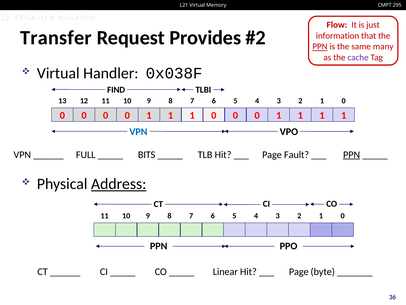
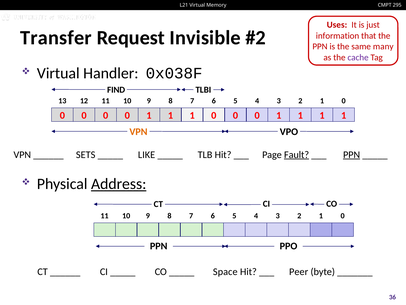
Flow: Flow -> Uses
Provides: Provides -> Invisible
PPN at (320, 47) underline: present -> none
VPN at (138, 132) colour: blue -> orange
FULL: FULL -> SETS
BITS: BITS -> LIKE
Fault underline: none -> present
Linear: Linear -> Space
Page at (299, 271): Page -> Peer
